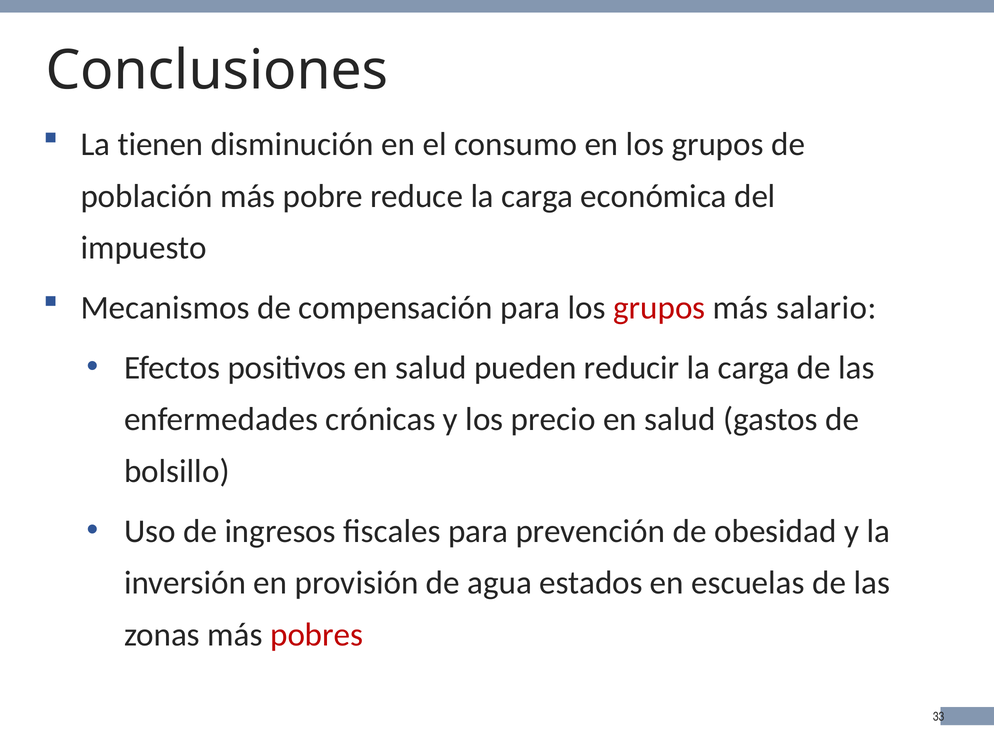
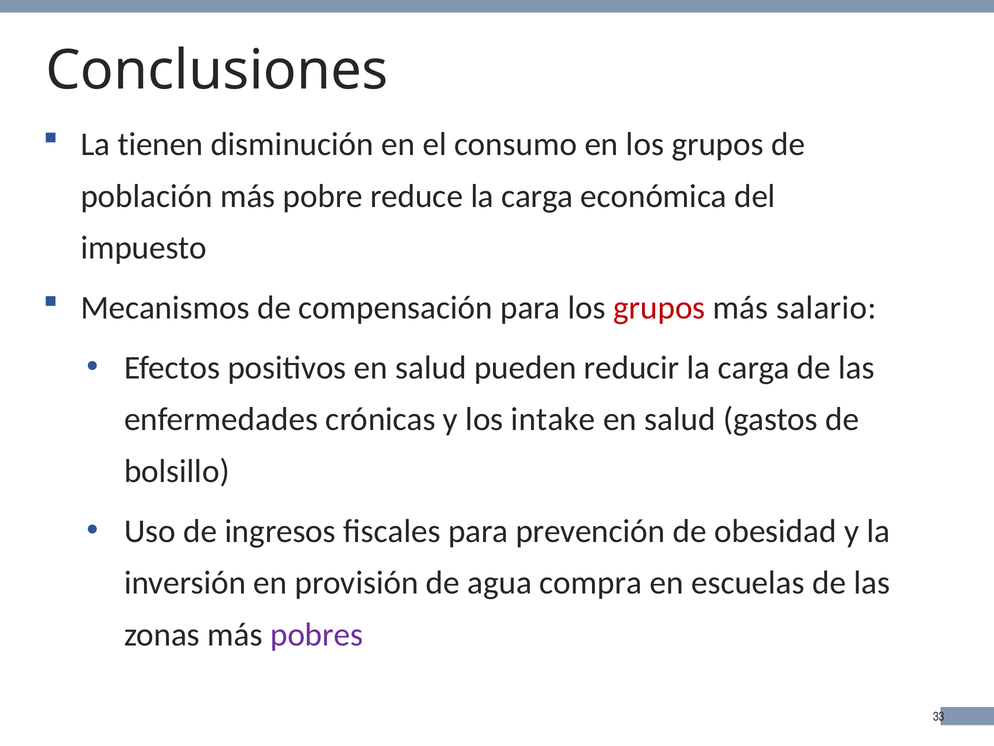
precio: precio -> intake
estados: estados -> compra
pobres colour: red -> purple
